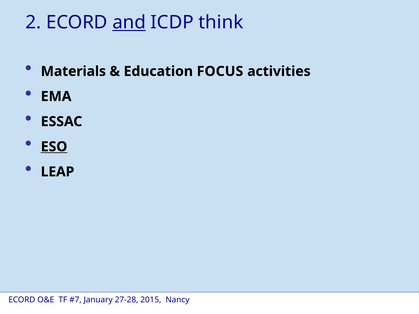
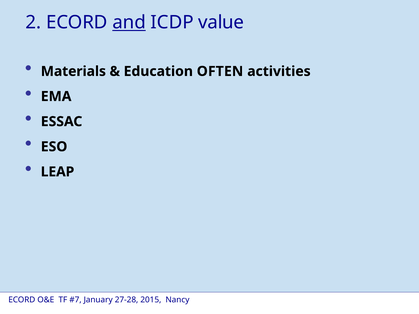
think: think -> value
FOCUS: FOCUS -> OFTEN
ESO underline: present -> none
